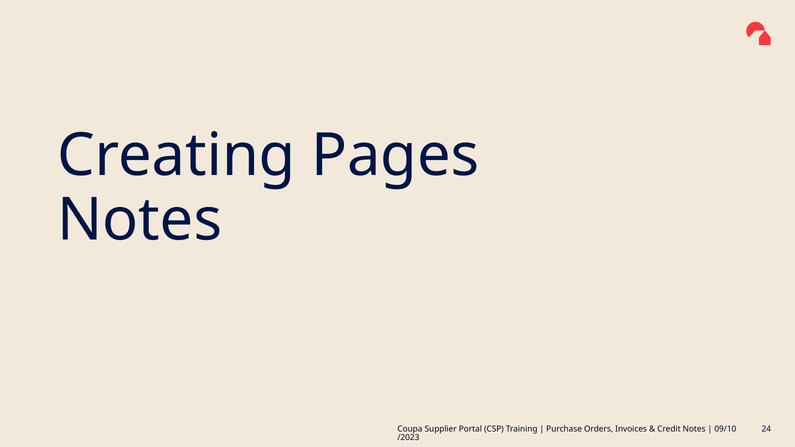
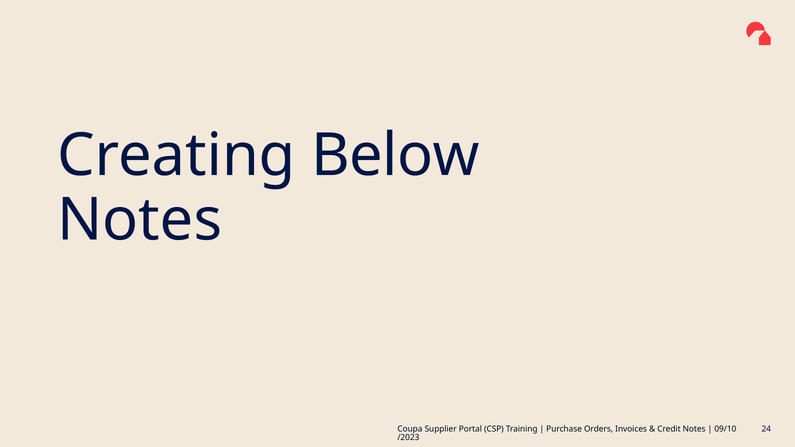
Pages: Pages -> Below
